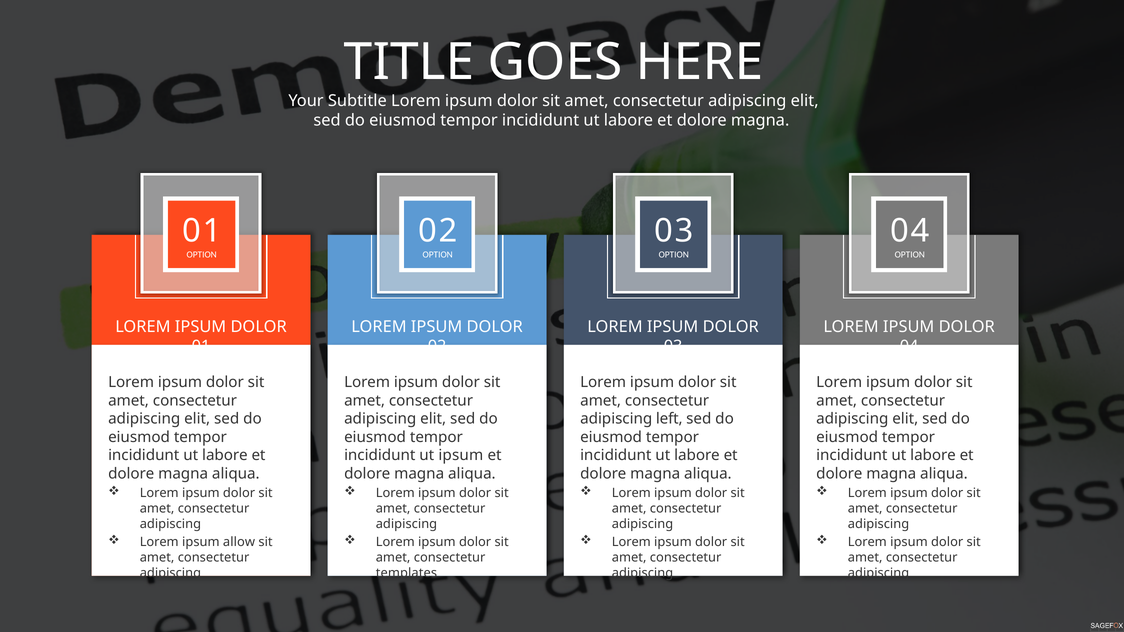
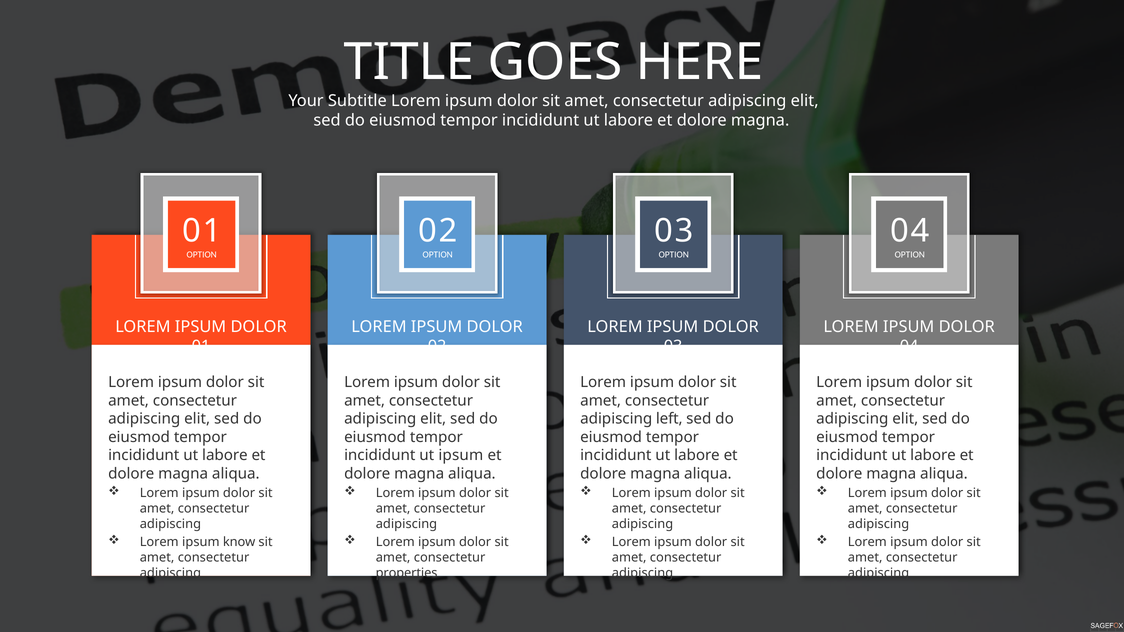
allow: allow -> know
templates: templates -> properties
